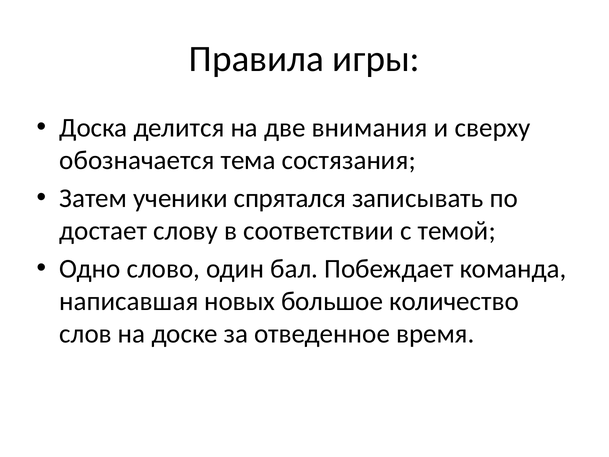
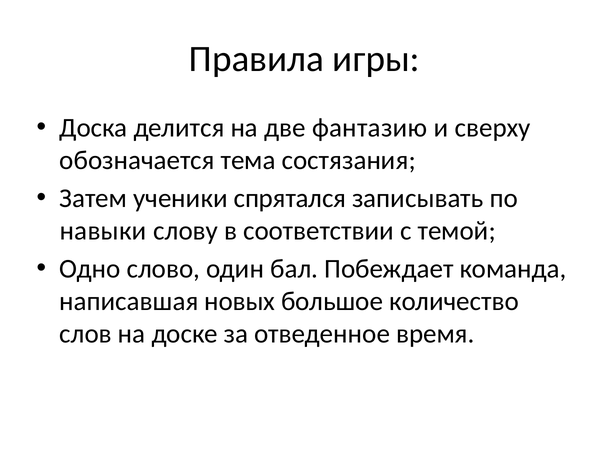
внимания: внимания -> фантазию
достает: достает -> навыки
